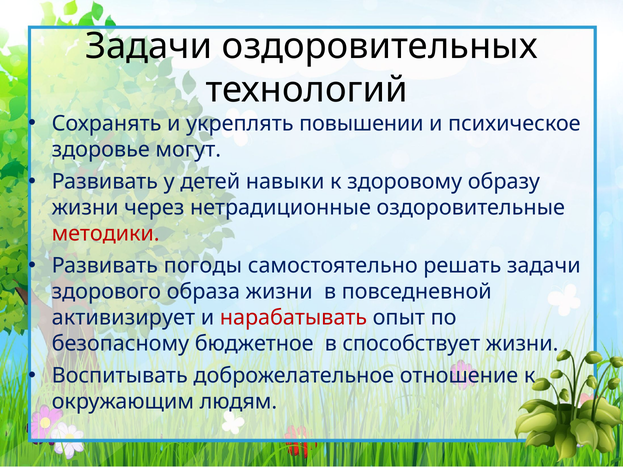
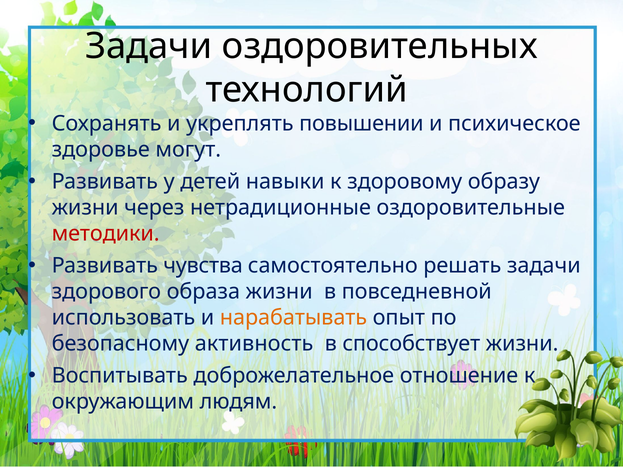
погоды: погоды -> чувства
активизирует: активизирует -> использовать
нарабатывать colour: red -> orange
бюджетное: бюджетное -> активность
